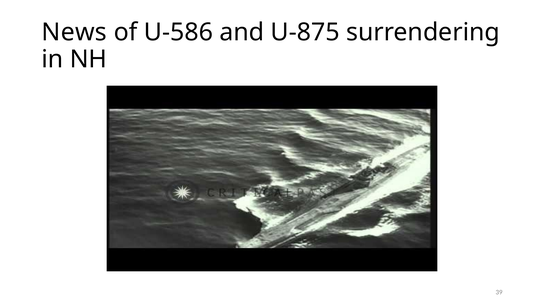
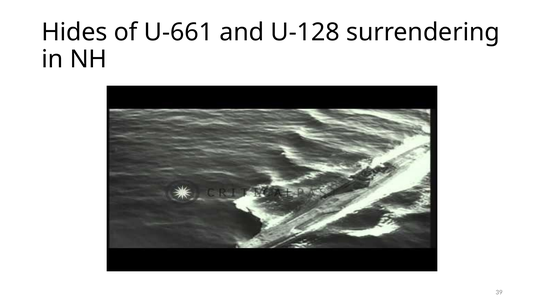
News: News -> Hides
U-586: U-586 -> U-661
U-875: U-875 -> U-128
